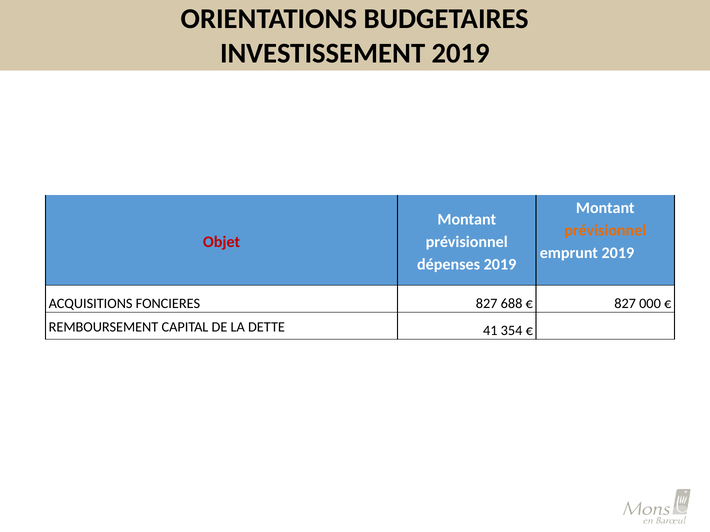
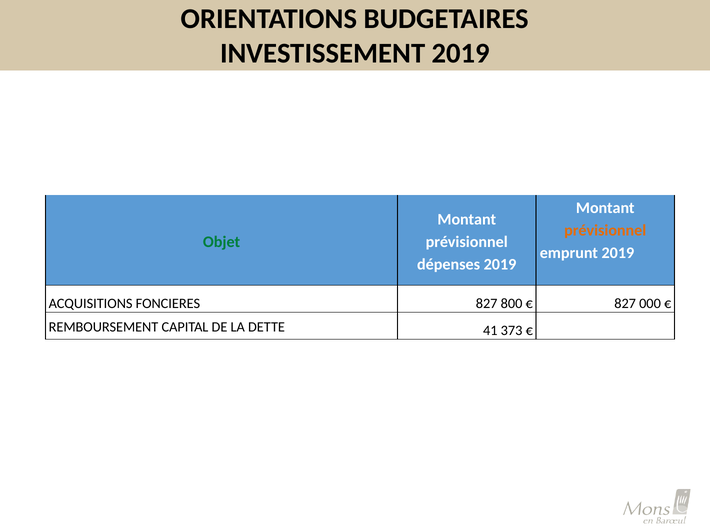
Objet colour: red -> green
688: 688 -> 800
354: 354 -> 373
